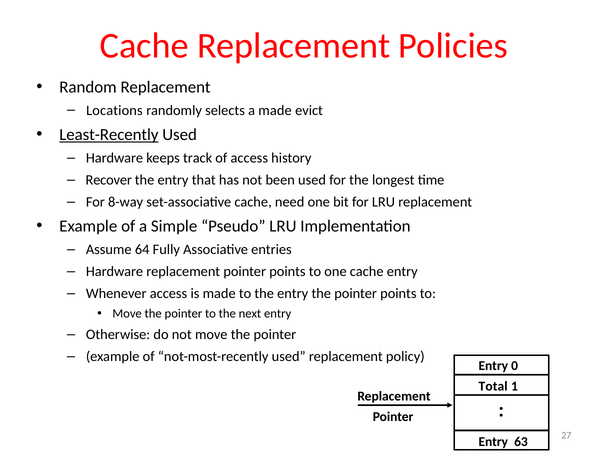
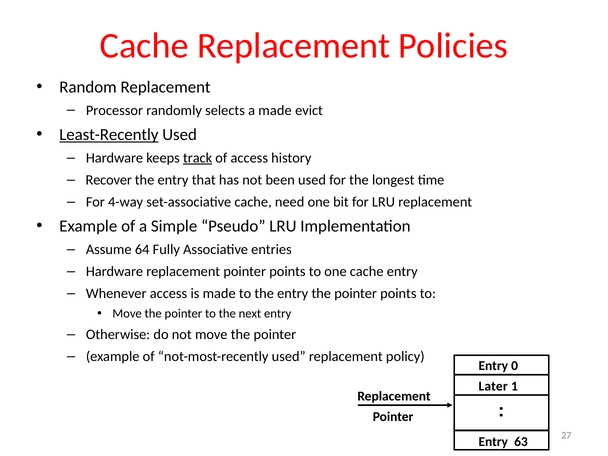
Locations: Locations -> Processor
track underline: none -> present
8-way: 8-way -> 4-way
Total: Total -> Later
